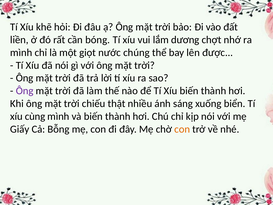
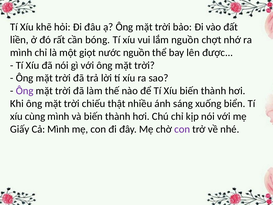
lắm dương: dương -> nguồn
nước chúng: chúng -> nguồn
Cả Bỗng: Bỗng -> Mình
con at (182, 129) colour: orange -> purple
